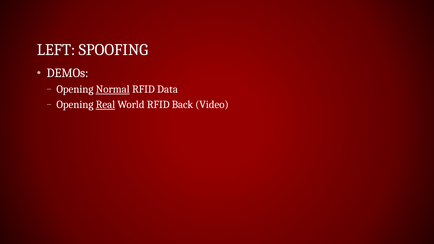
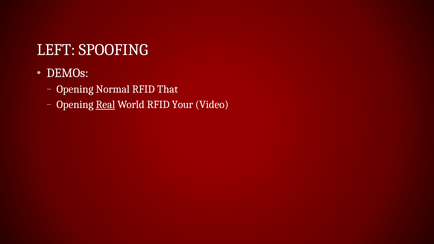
Normal underline: present -> none
Data: Data -> That
Back: Back -> Your
